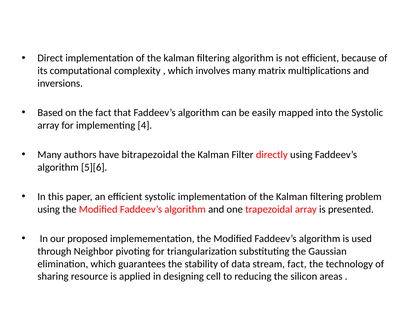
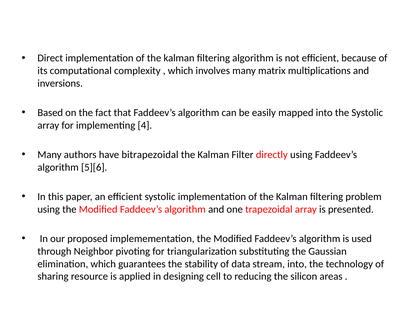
stream fact: fact -> into
